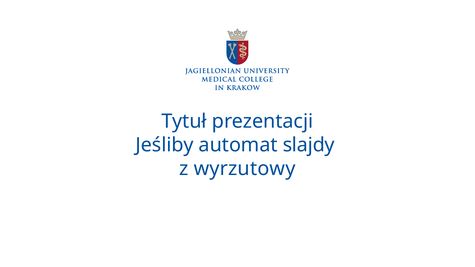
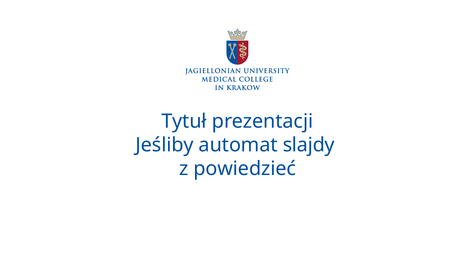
wyrzutowy: wyrzutowy -> powiedzieć
